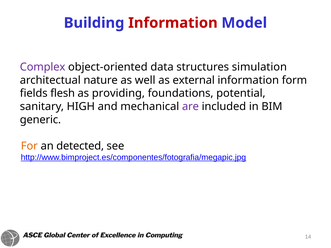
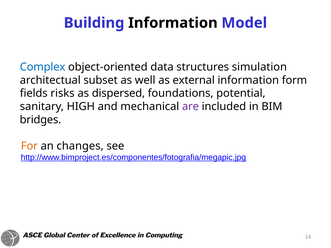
Information at (173, 23) colour: red -> black
Complex colour: purple -> blue
nature: nature -> subset
flesh: flesh -> risks
providing: providing -> dispersed
generic: generic -> bridges
detected: detected -> changes
